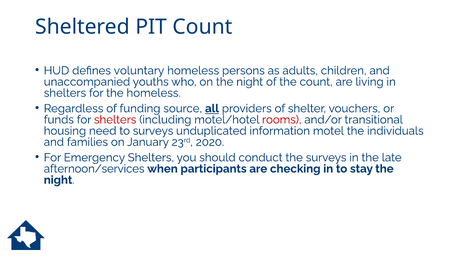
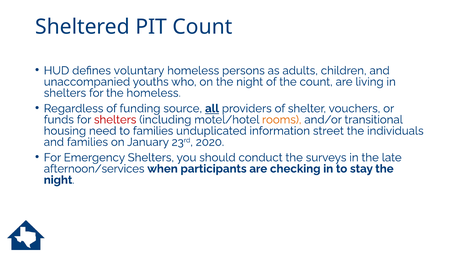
rooms colour: red -> orange
to surveys: surveys -> families
motel: motel -> street
